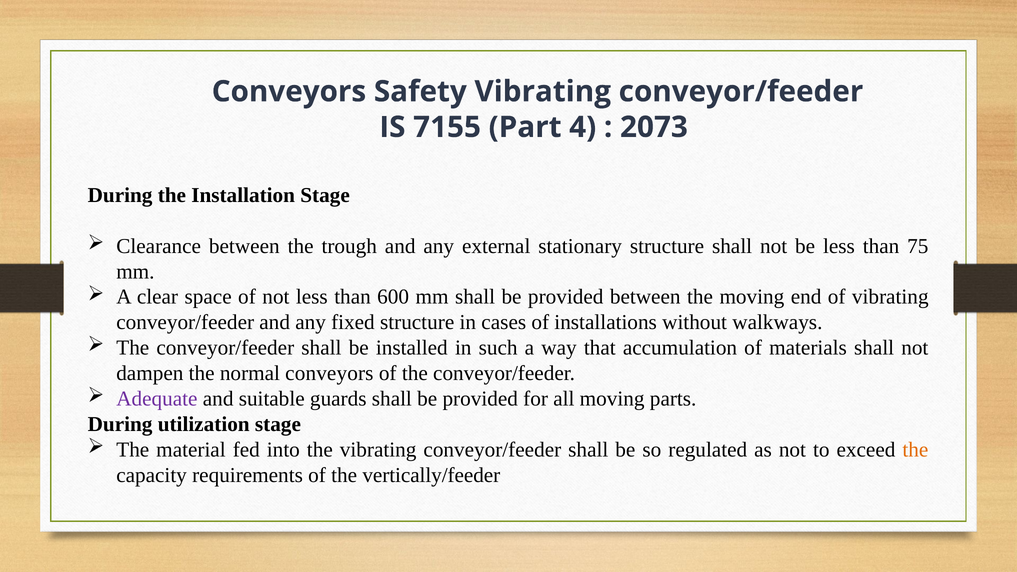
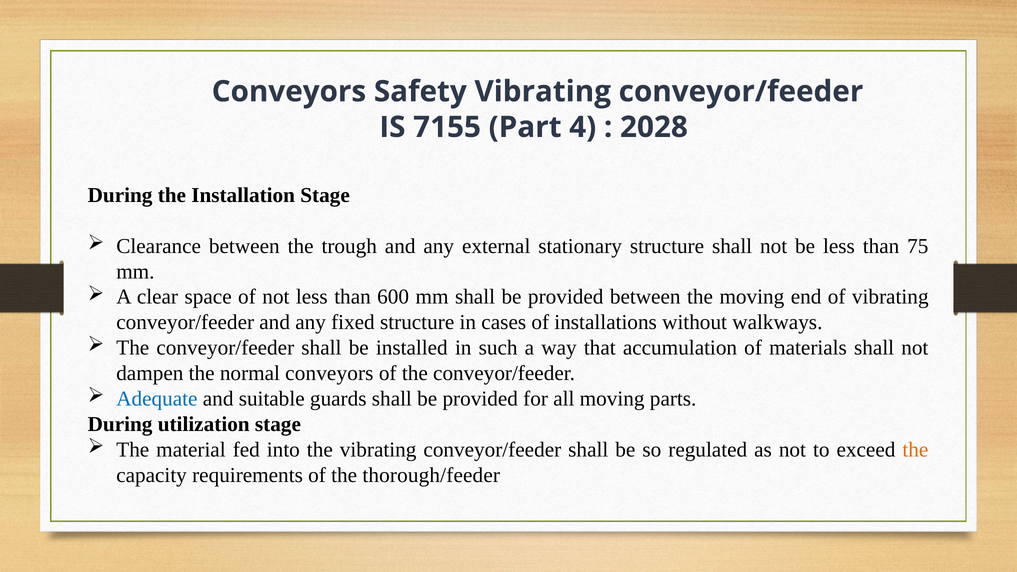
2073: 2073 -> 2028
Adequate colour: purple -> blue
vertically/feeder: vertically/feeder -> thorough/feeder
